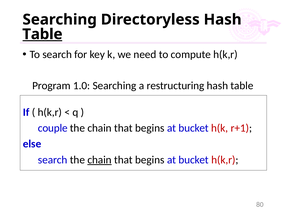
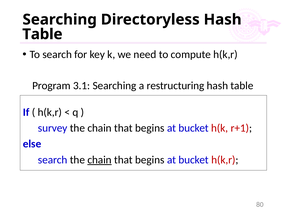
Table at (42, 34) underline: present -> none
1.0: 1.0 -> 3.1
couple: couple -> survey
